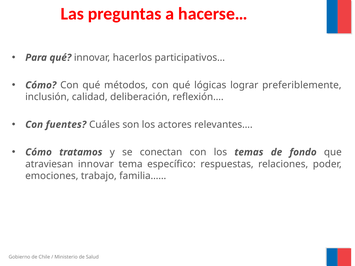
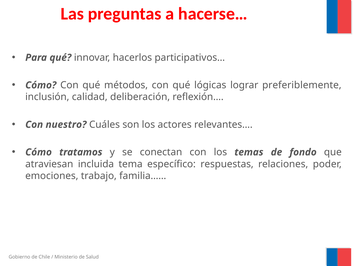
fuentes: fuentes -> nuestro
atraviesan innovar: innovar -> incluida
